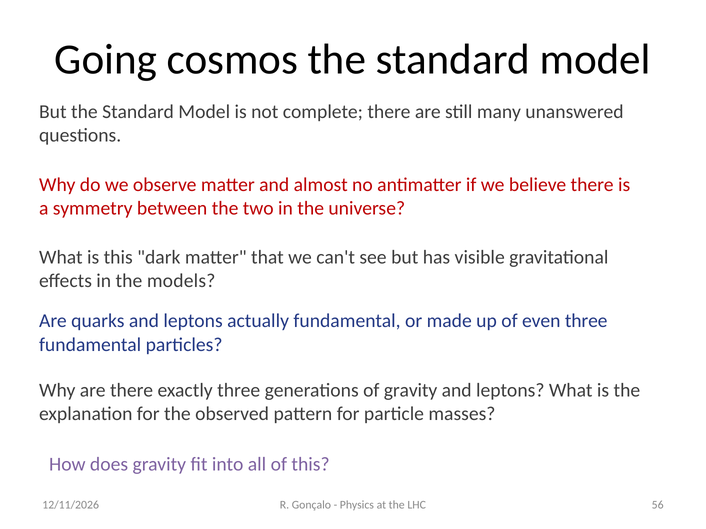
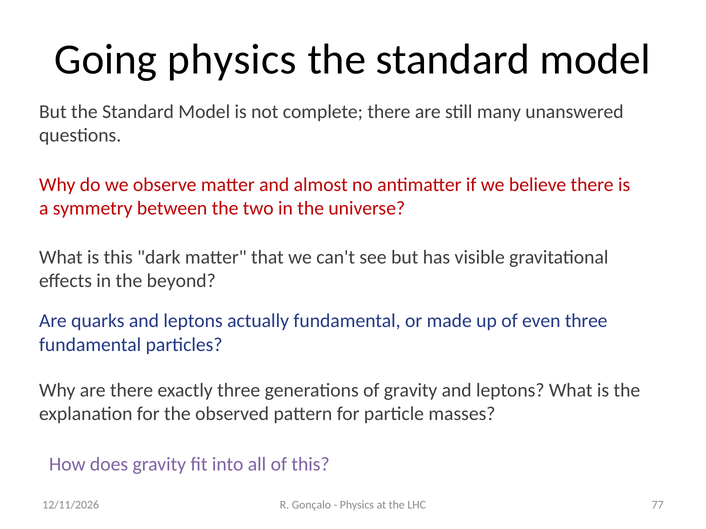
Going cosmos: cosmos -> physics
models: models -> beyond
56: 56 -> 77
